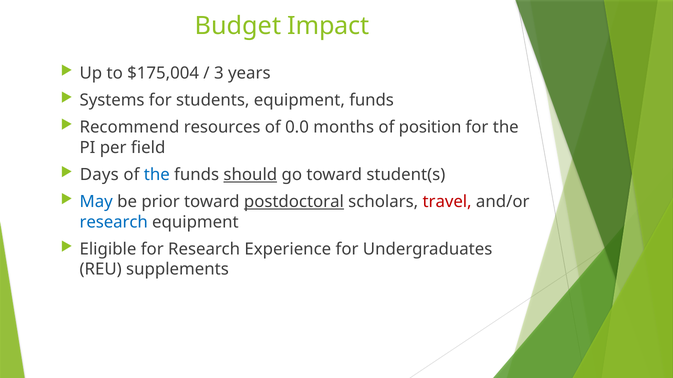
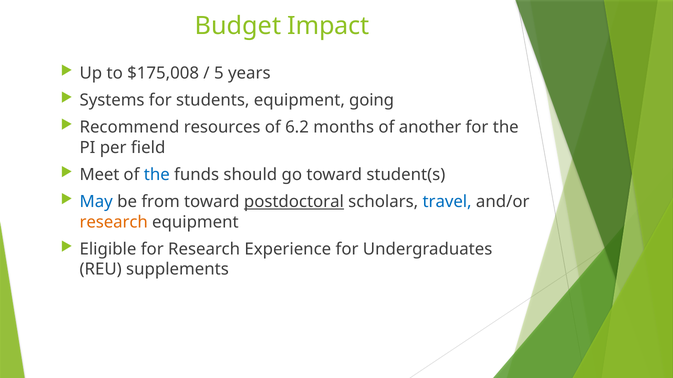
$175,004: $175,004 -> $175,008
3: 3 -> 5
equipment funds: funds -> going
0.0: 0.0 -> 6.2
position: position -> another
Days: Days -> Meet
should underline: present -> none
prior: prior -> from
travel colour: red -> blue
research at (114, 222) colour: blue -> orange
